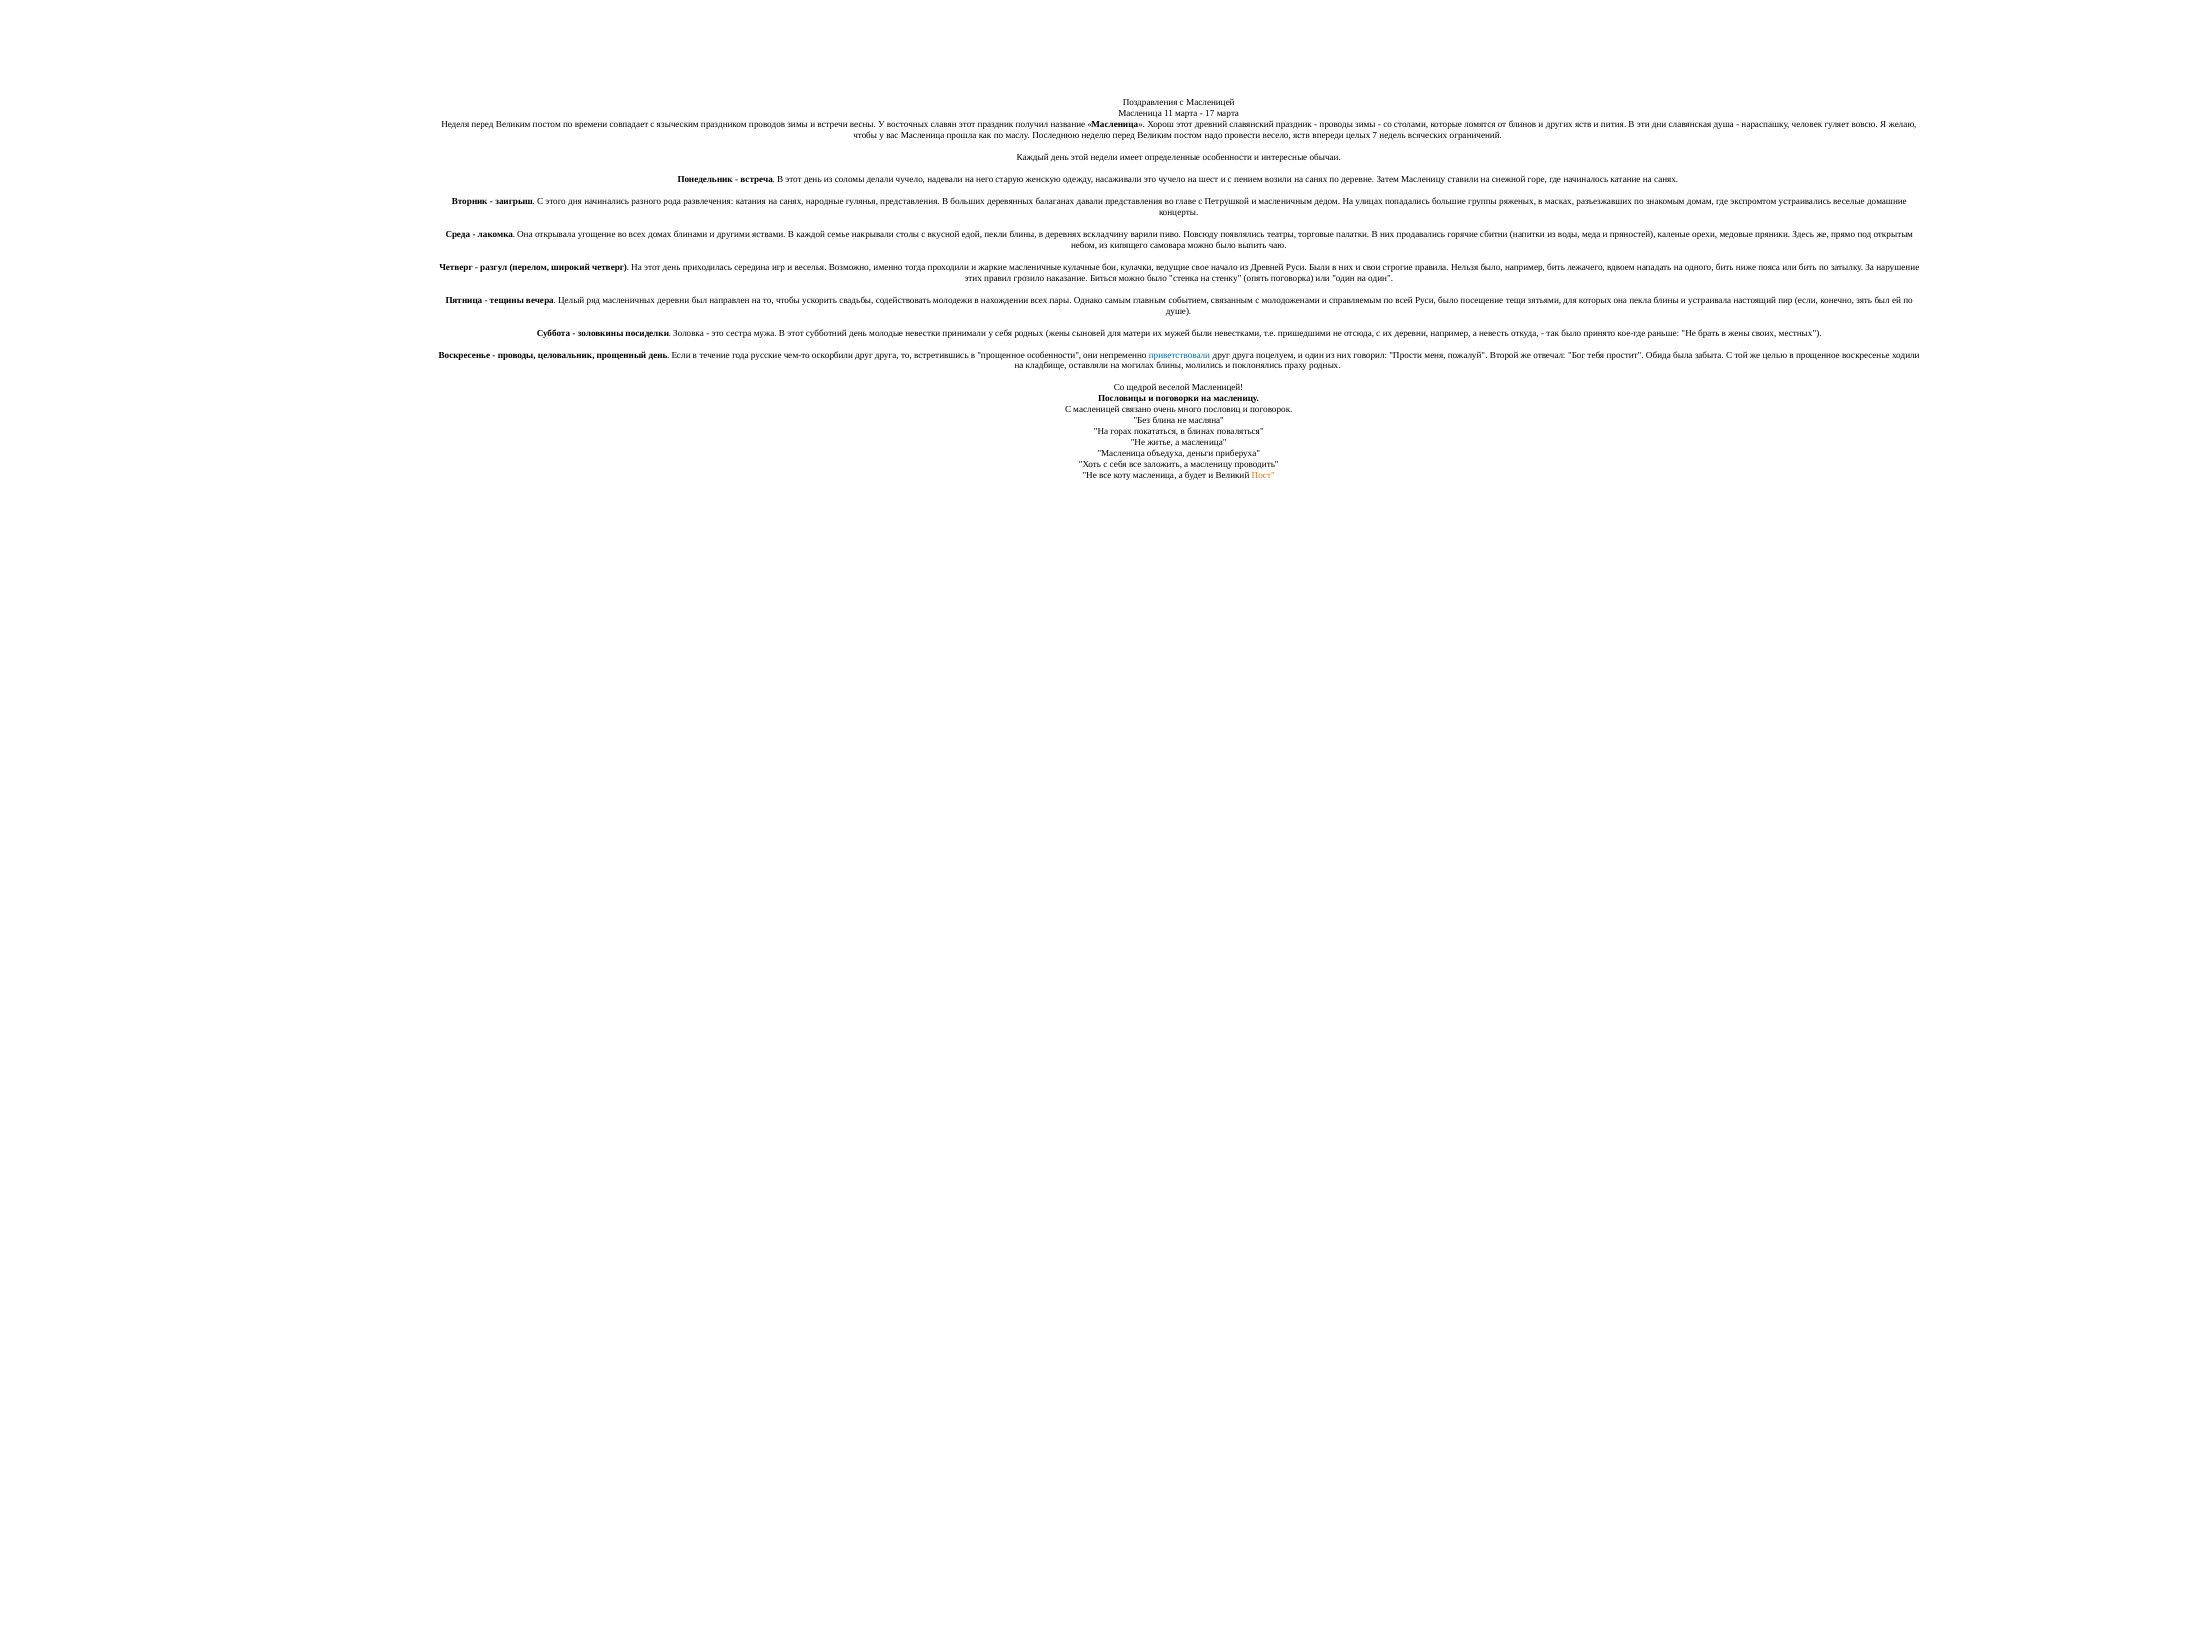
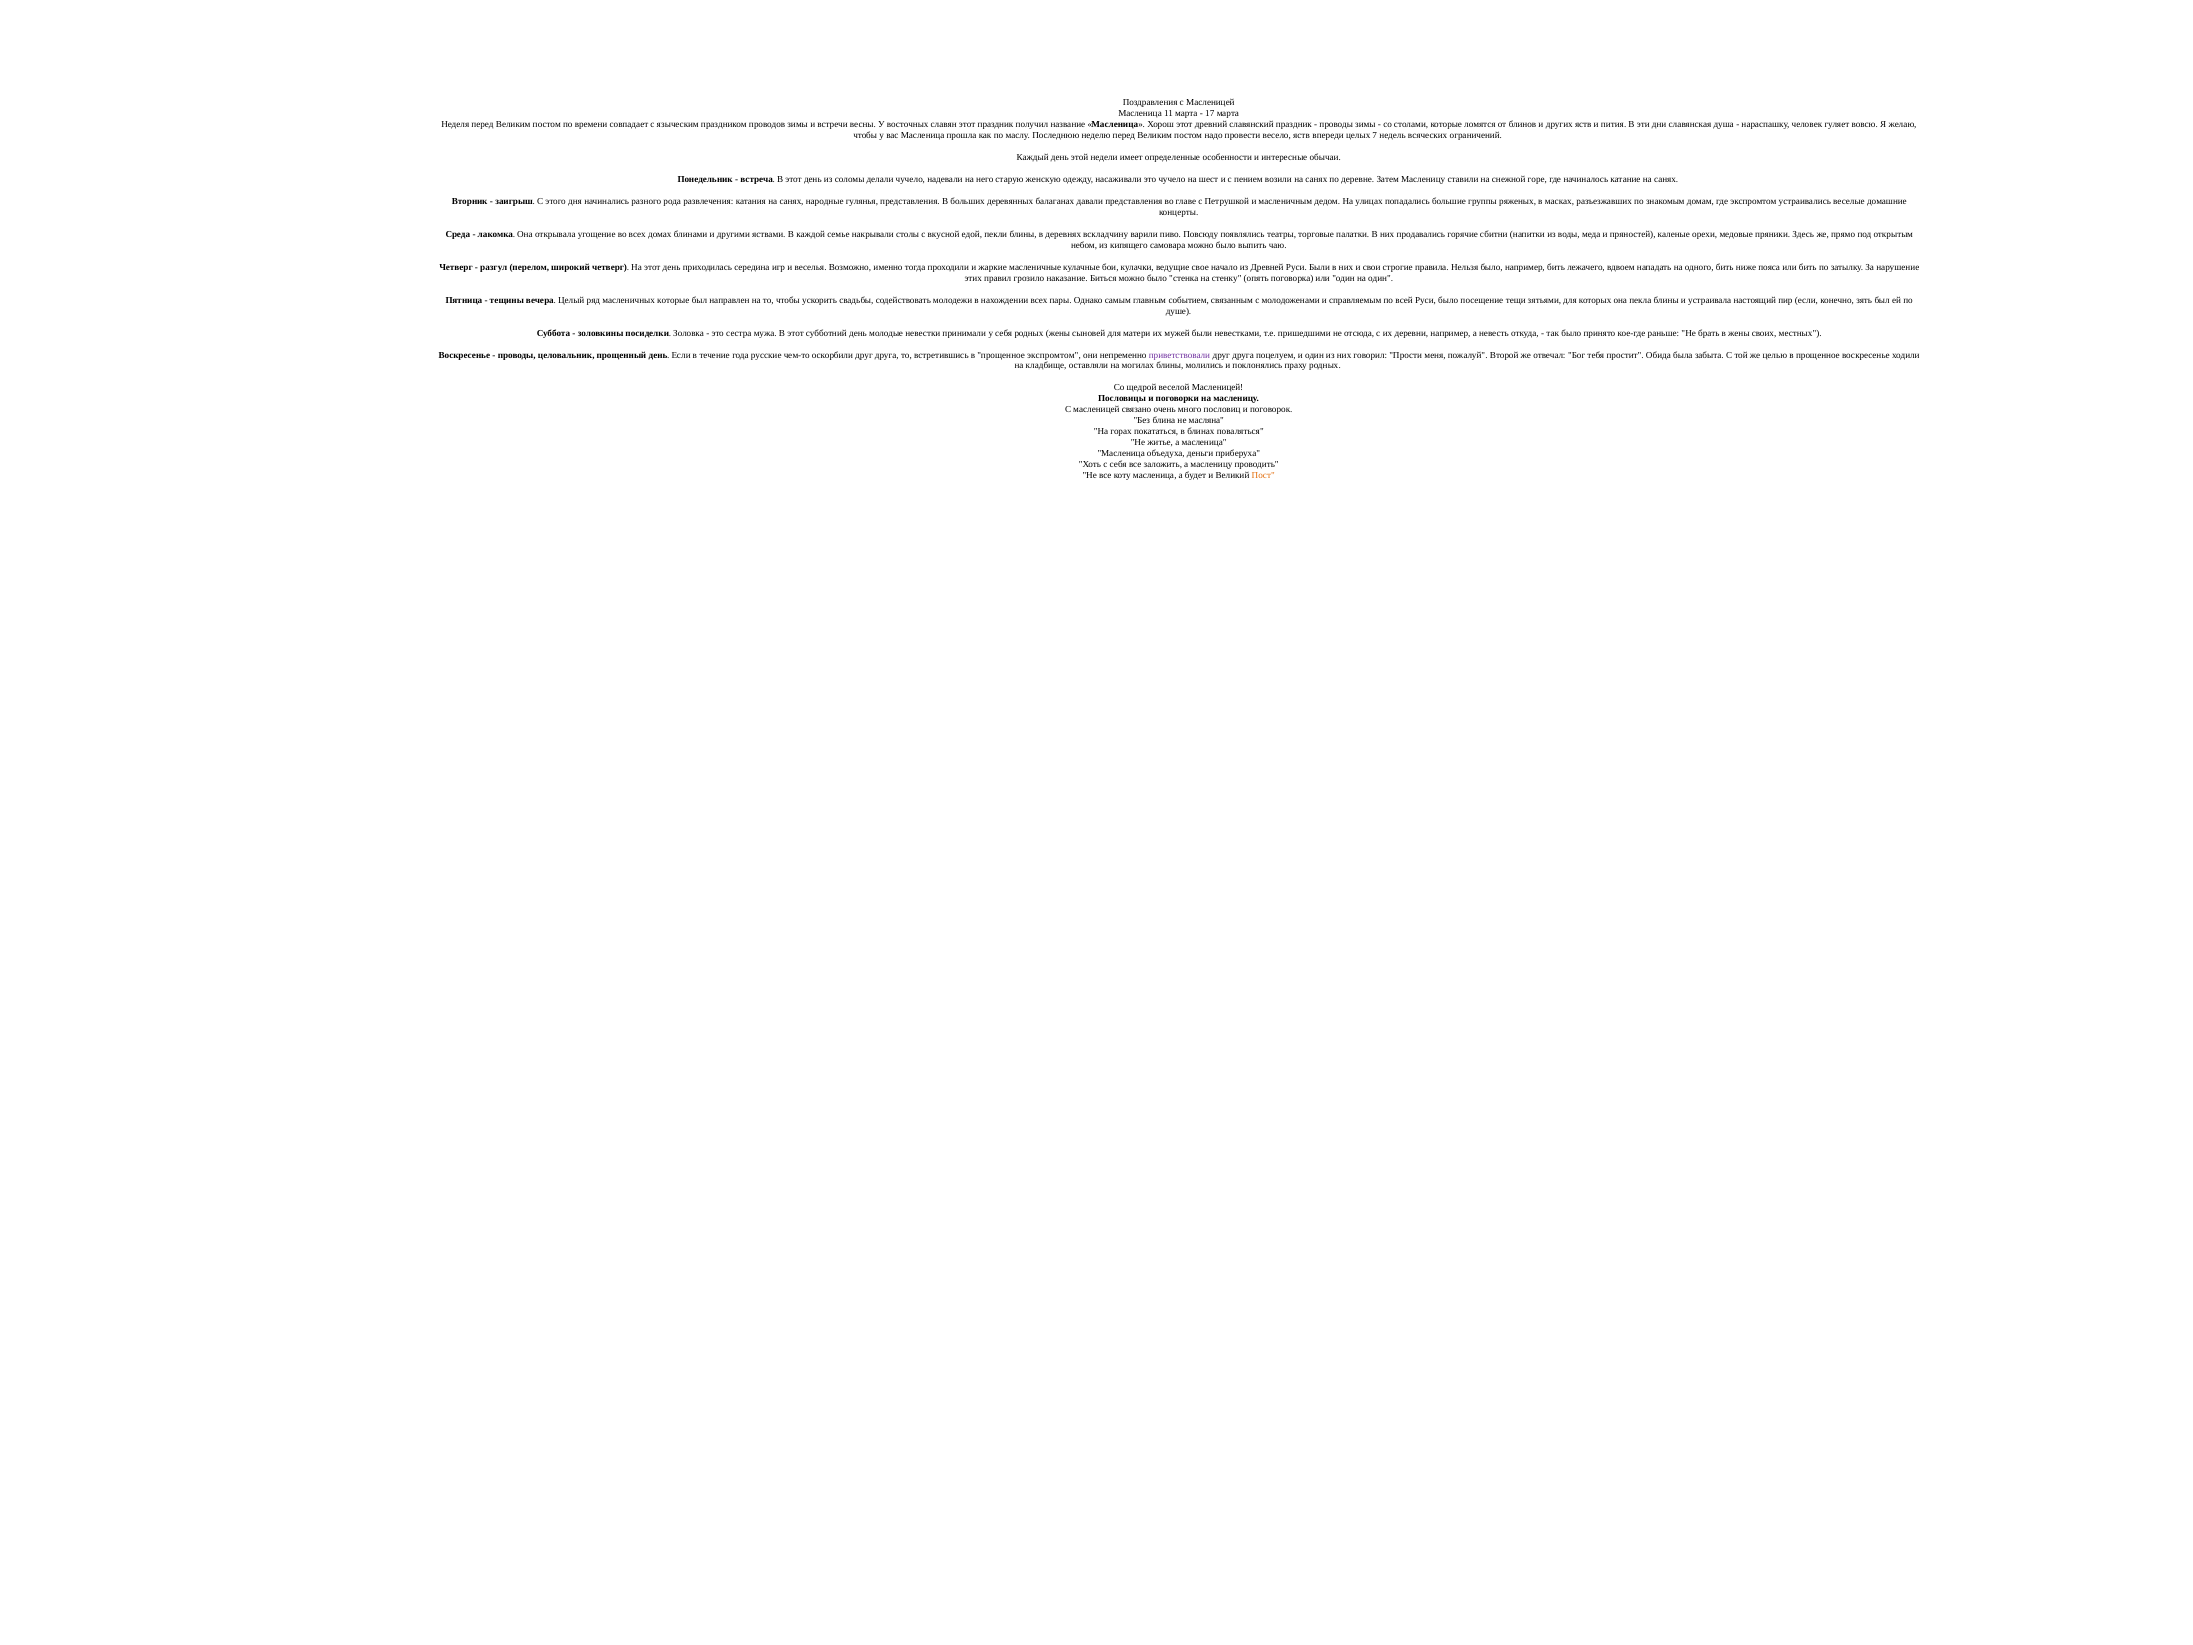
масленичных деревни: деревни -> которые
прощенное особенности: особенности -> экспромтом
приветствовали colour: blue -> purple
